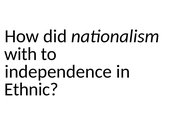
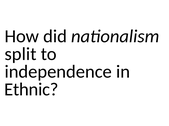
with: with -> split
